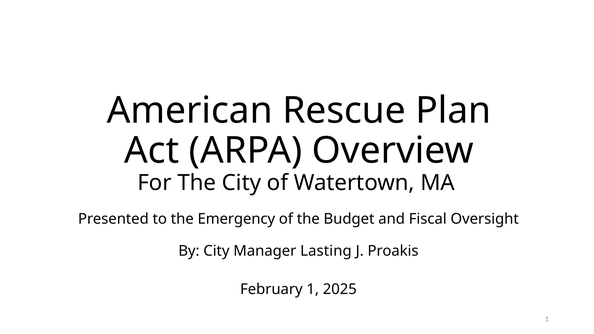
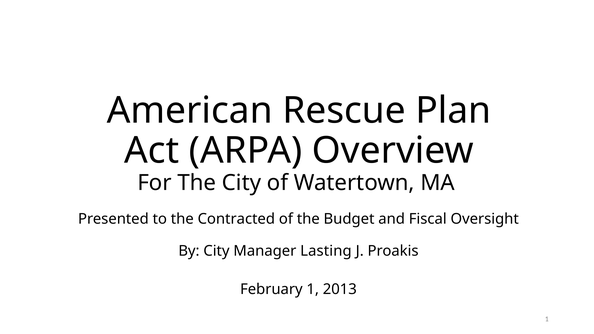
Emergency: Emergency -> Contracted
2025: 2025 -> 2013
